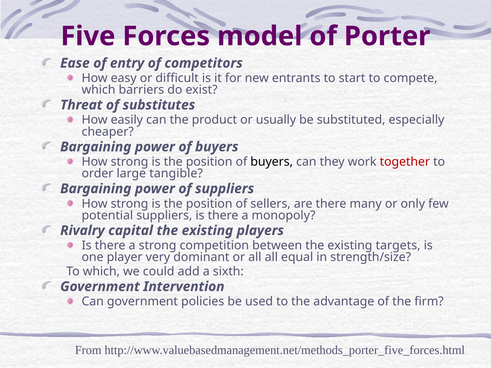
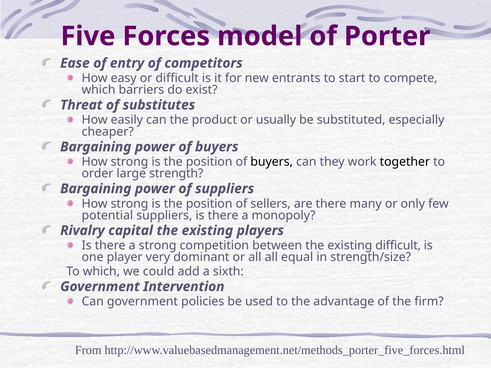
together colour: red -> black
tangible: tangible -> strength
existing targets: targets -> difficult
